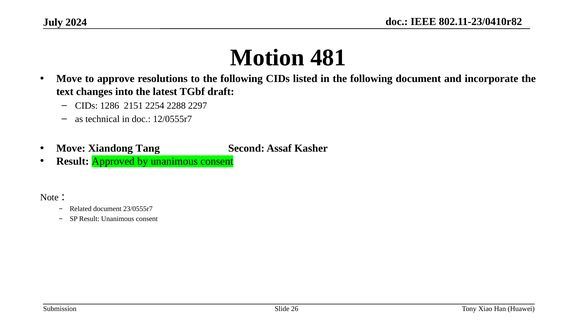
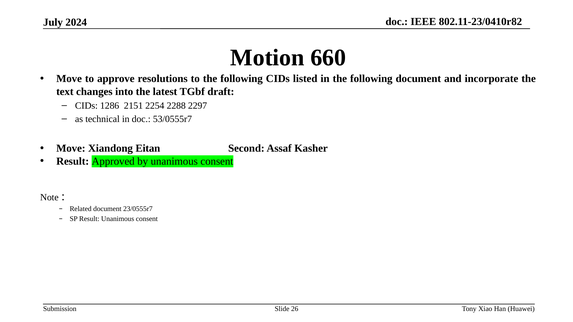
481: 481 -> 660
12/0555r7: 12/0555r7 -> 53/0555r7
Tang: Tang -> Eitan
